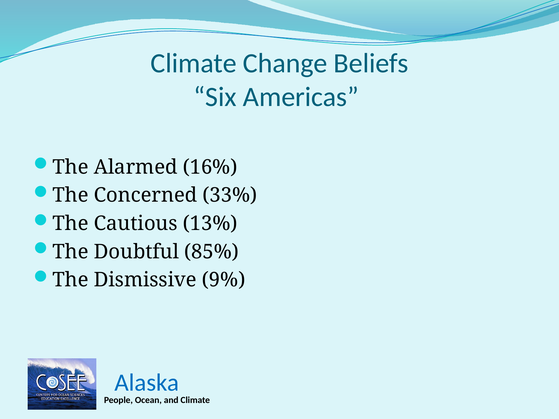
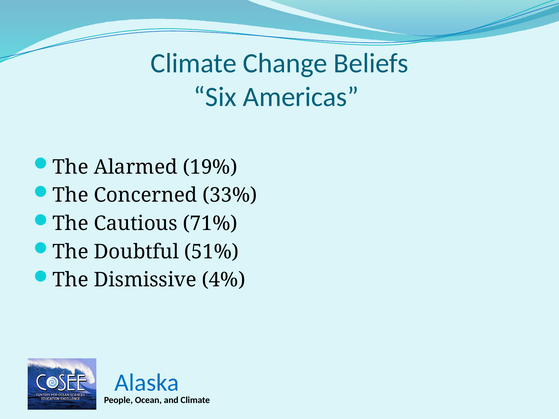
16%: 16% -> 19%
13%: 13% -> 71%
85%: 85% -> 51%
9%: 9% -> 4%
